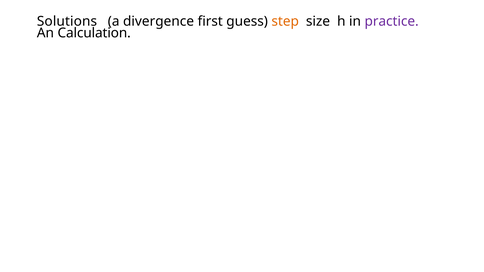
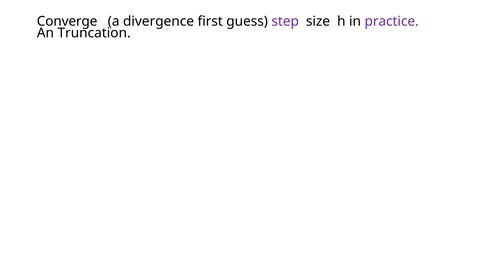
Solutions: Solutions -> Converge
step colour: orange -> purple
Calculation: Calculation -> Truncation
